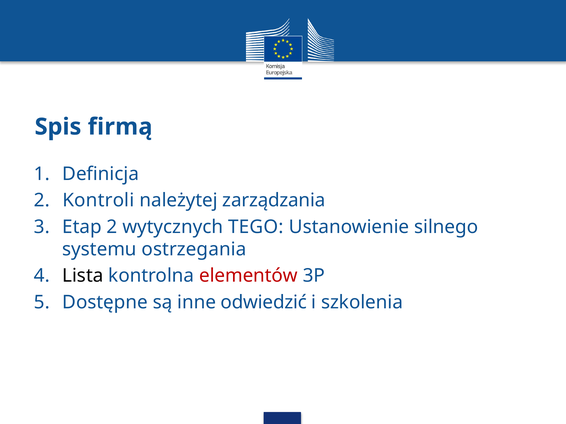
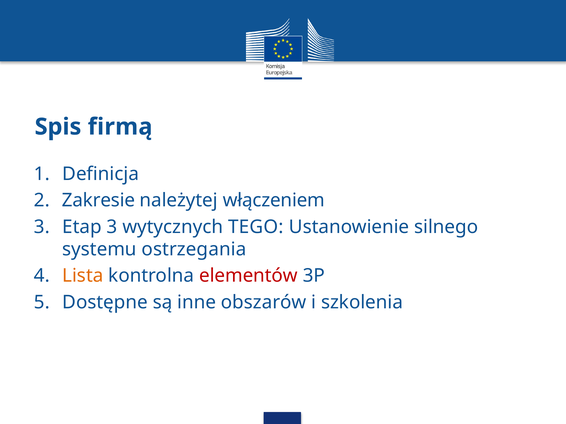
Kontroli: Kontroli -> Zakresie
zarządzania: zarządzania -> włączeniem
Etap 2: 2 -> 3
Lista colour: black -> orange
odwiedzić: odwiedzić -> obszarów
